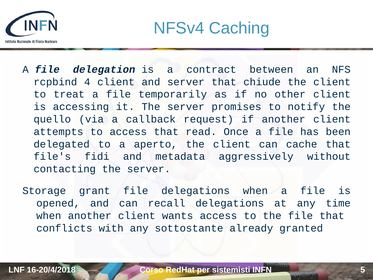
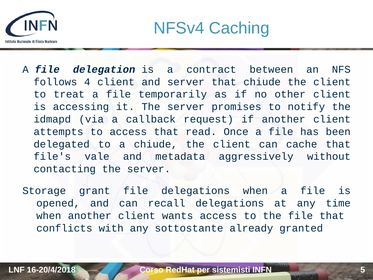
rcpbind: rcpbind -> follows
quello: quello -> idmapd
a aperto: aperto -> chiude
fidi: fidi -> vale
